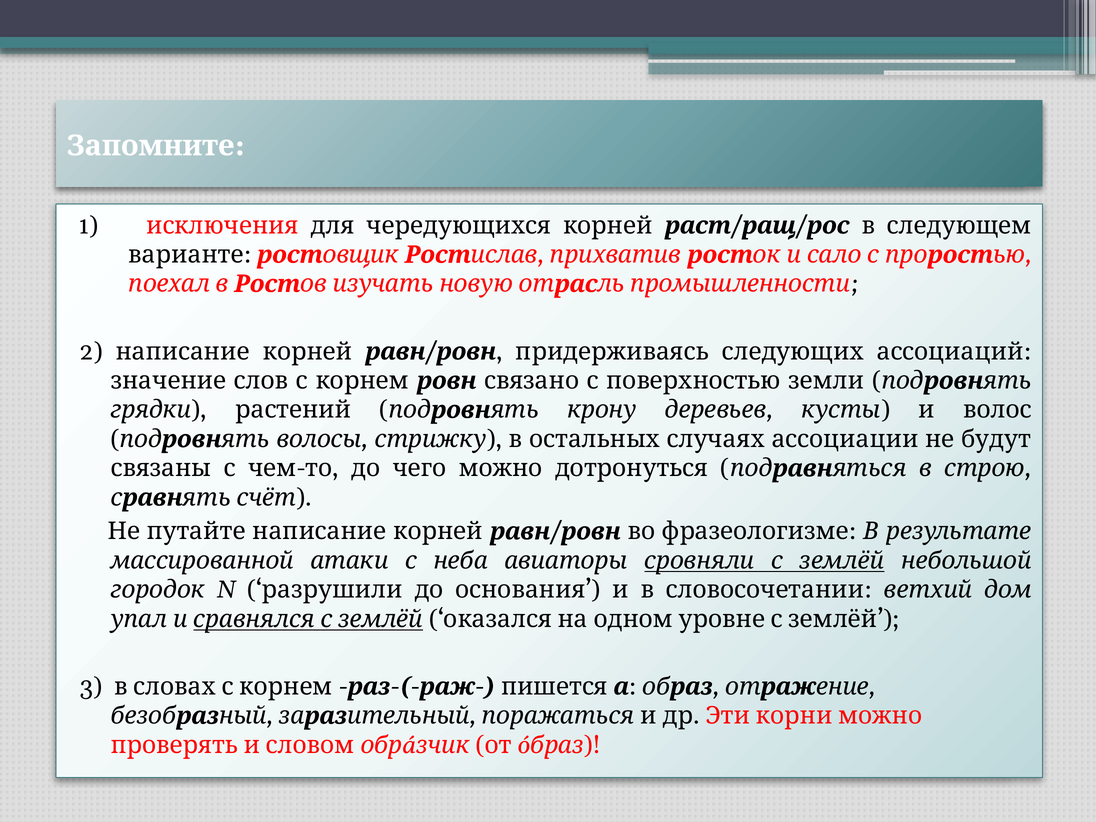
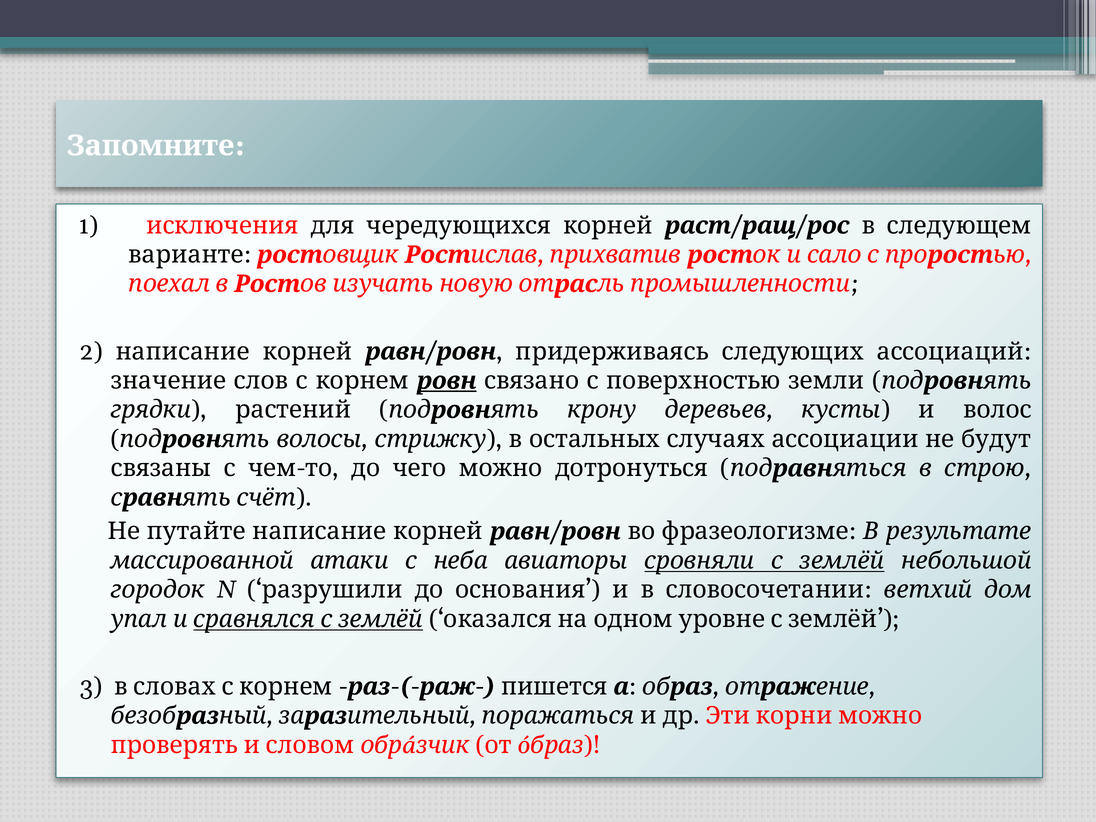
ровн at (447, 381) underline: none -> present
